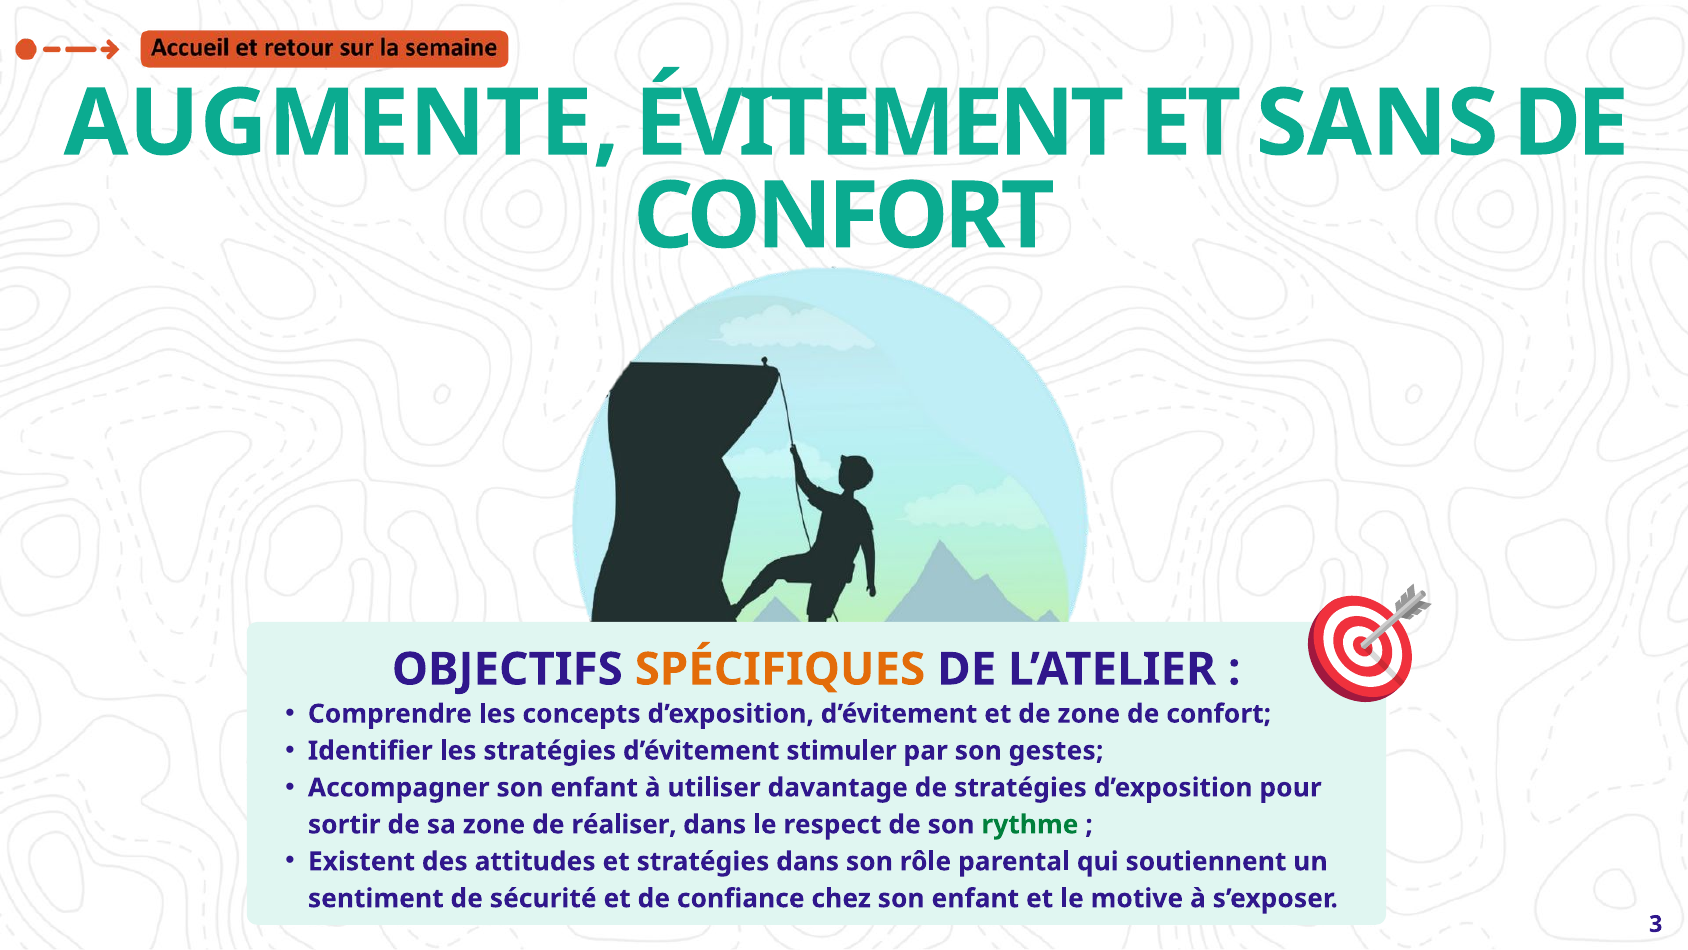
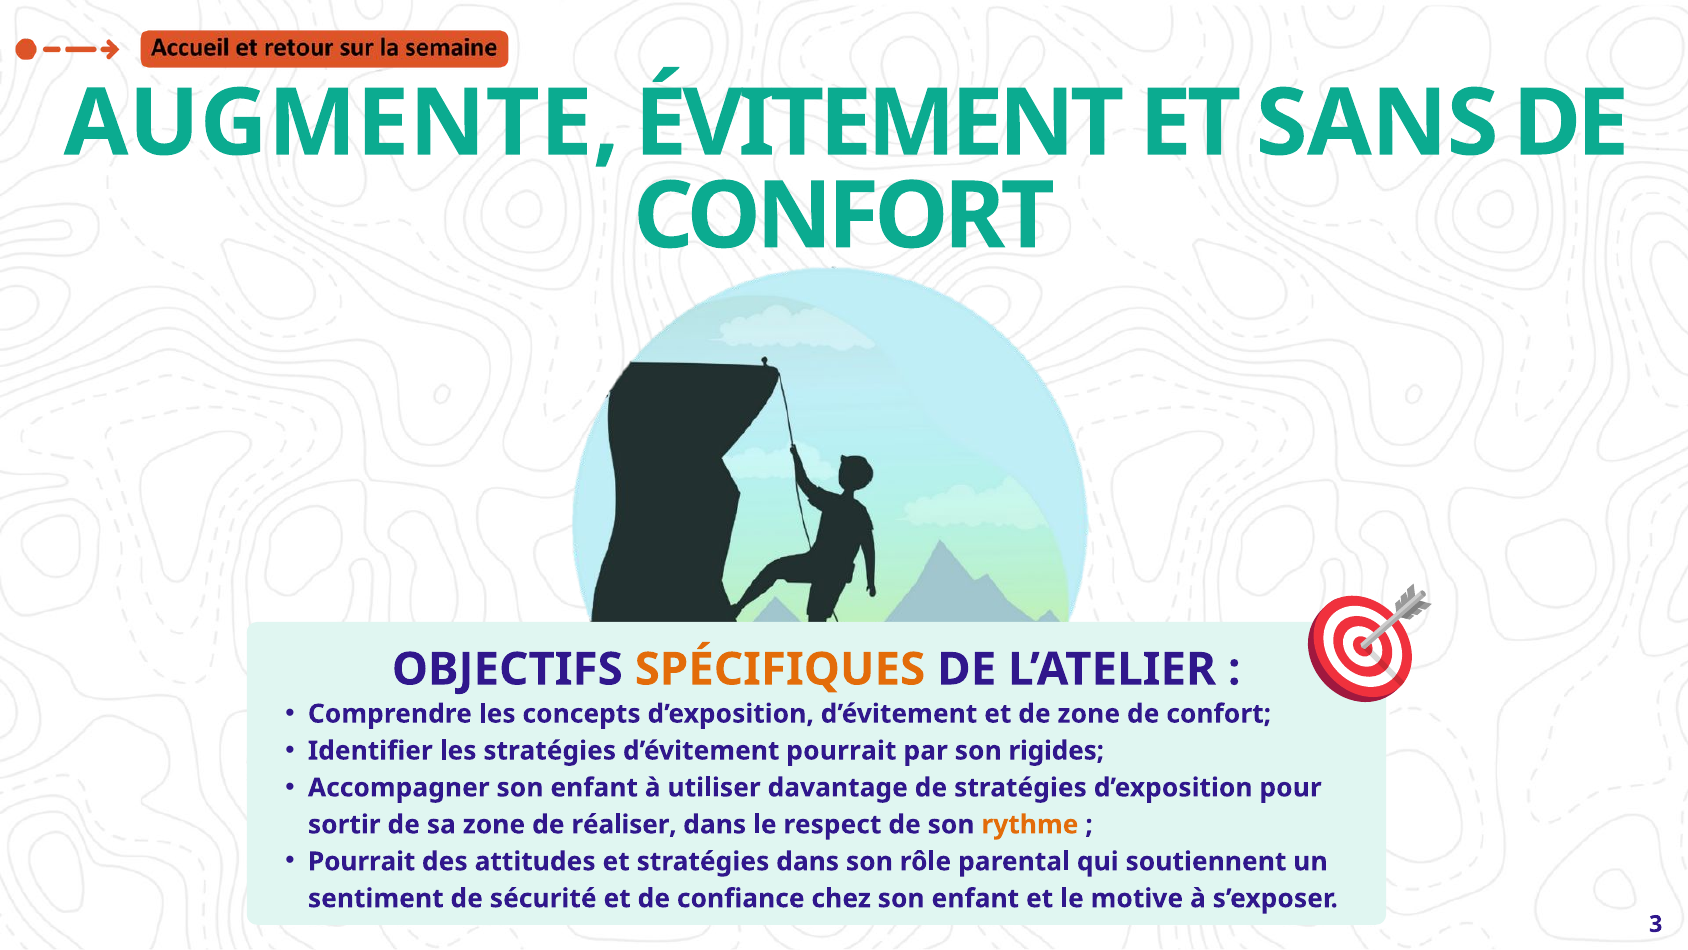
d’évitement stimuler: stimuler -> pourrait
gestes: gestes -> rigides
rythme colour: green -> orange
Existent at (361, 861): Existent -> Pourrait
